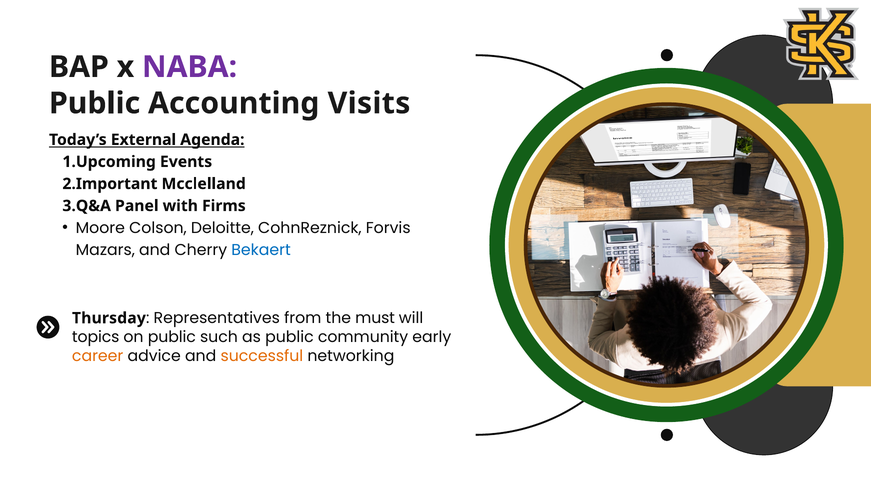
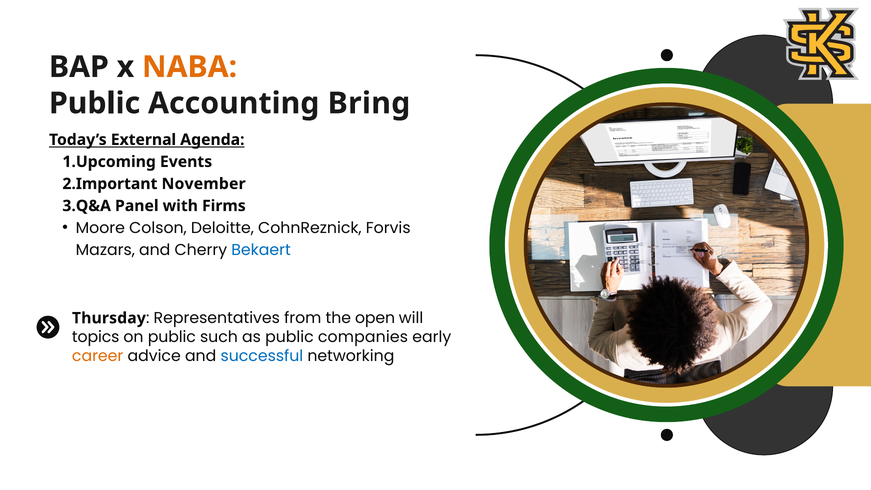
NABA colour: purple -> orange
Visits: Visits -> Bring
Mcclelland: Mcclelland -> November
must: must -> open
community: community -> companies
successful colour: orange -> blue
